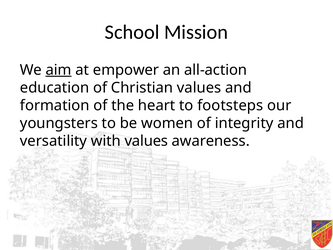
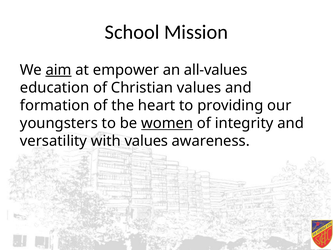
all-action: all-action -> all-values
footsteps: footsteps -> providing
women underline: none -> present
